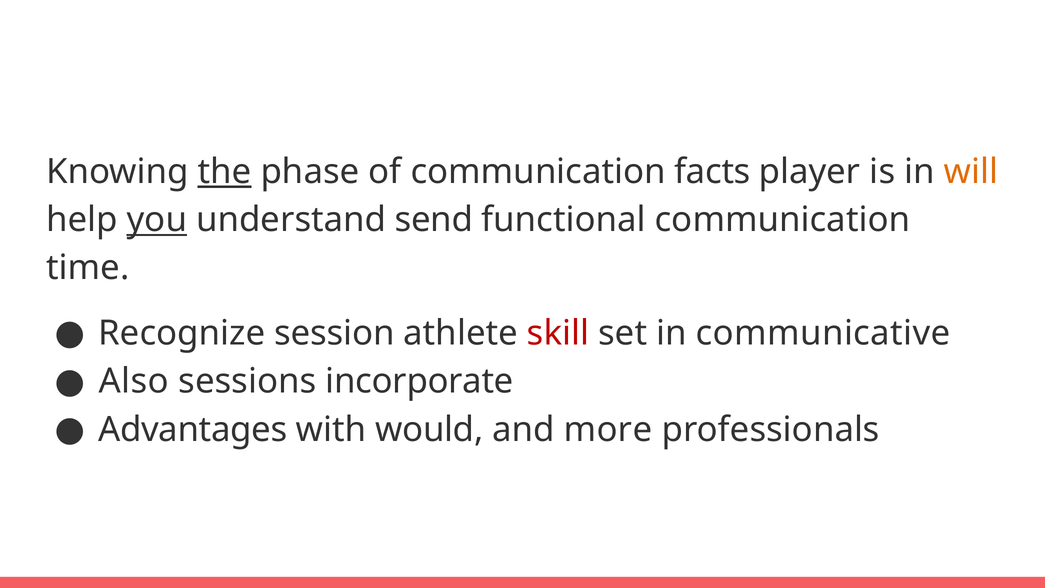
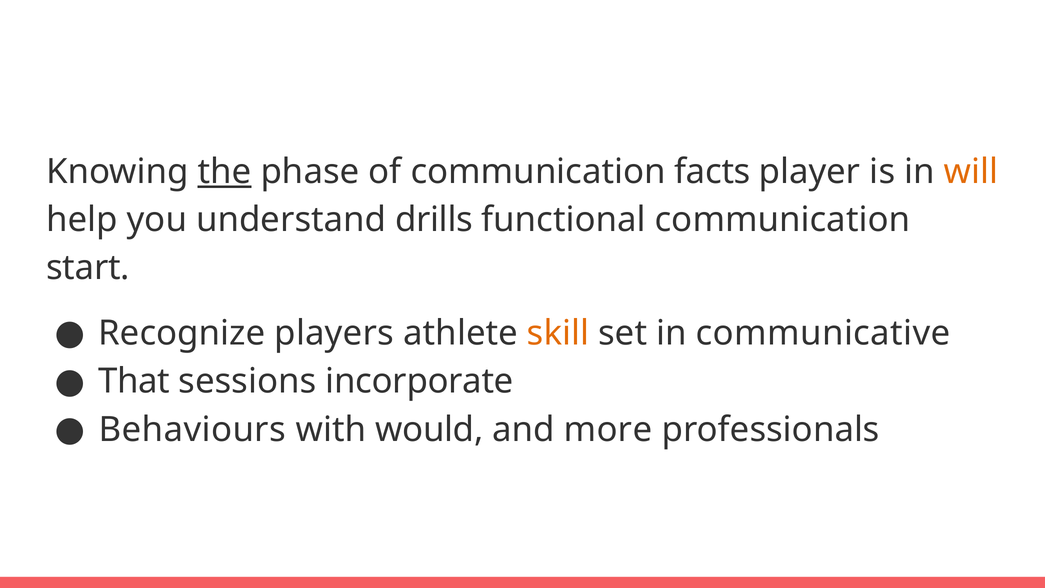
you underline: present -> none
send: send -> drills
time: time -> start
session: session -> players
skill colour: red -> orange
Also: Also -> That
Advantages: Advantages -> Behaviours
